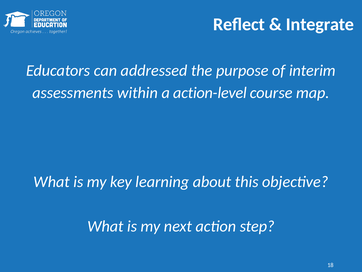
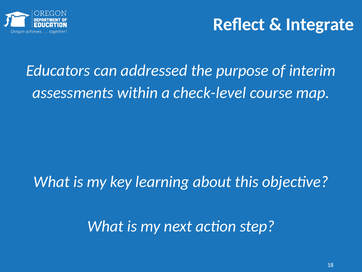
action-level: action-level -> check-level
